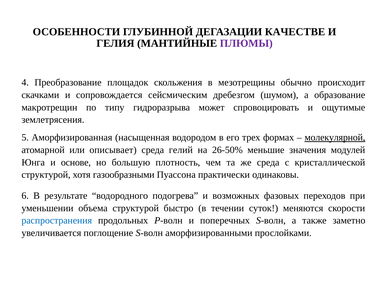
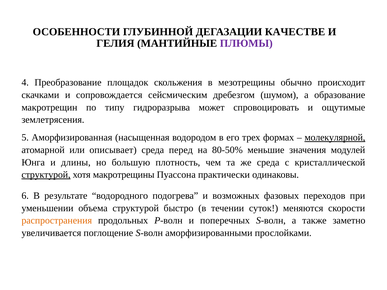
гелий: гелий -> перед
26-50%: 26-50% -> 80-50%
основе: основе -> длины
структурой at (46, 175) underline: none -> present
газообразными: газообразными -> макротрещины
распространения colour: blue -> orange
